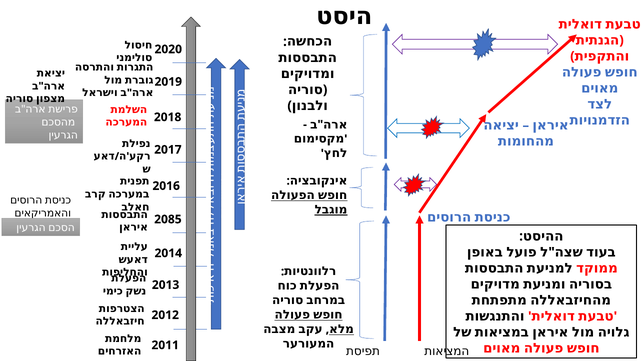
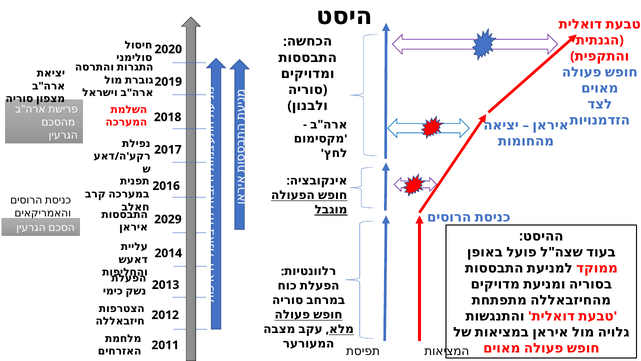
2085: 2085 -> 2029
